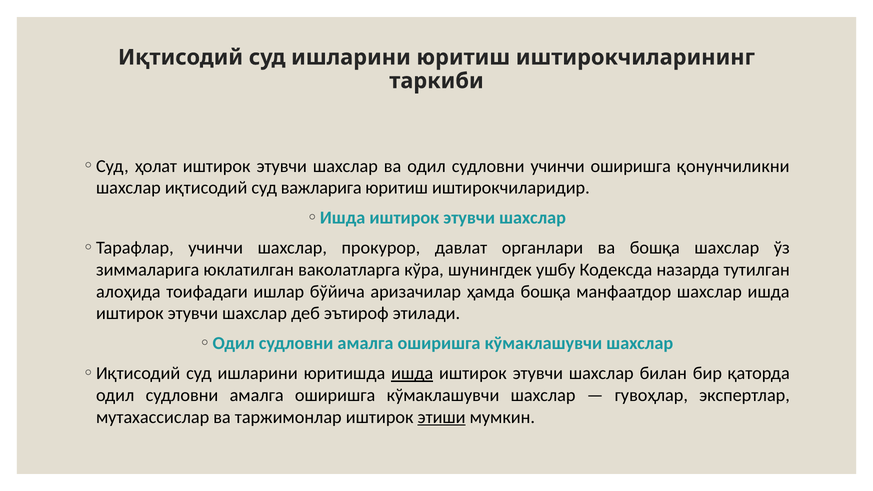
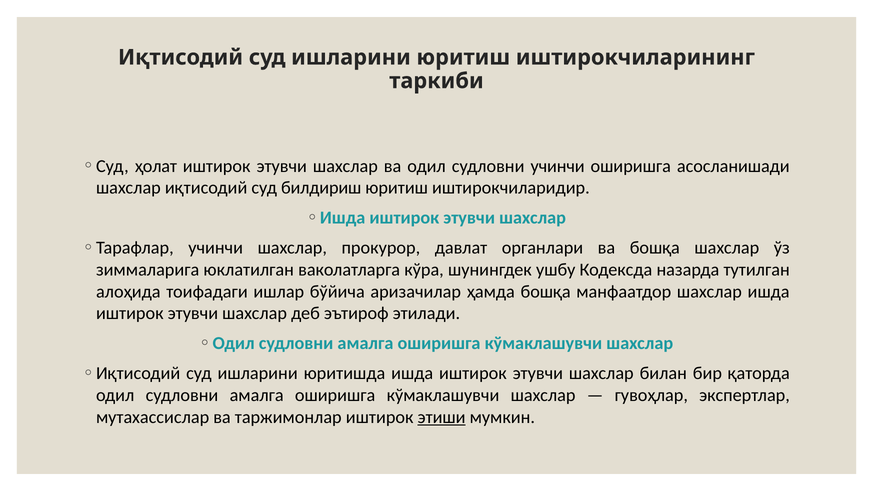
қонунчиликни: қонунчиликни -> асосланишади
важларига: важларига -> билдириш
ишда at (412, 374) underline: present -> none
